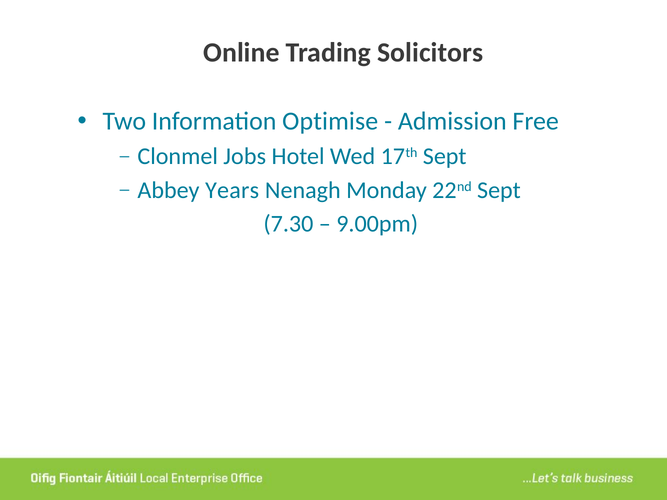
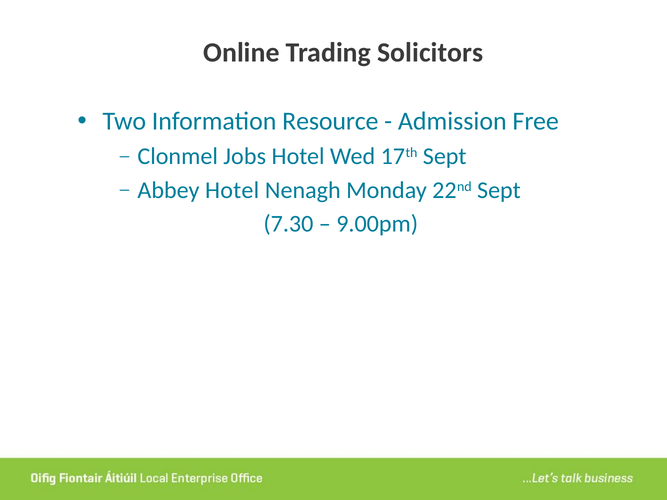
Optimise: Optimise -> Resource
Years at (232, 190): Years -> Hotel
